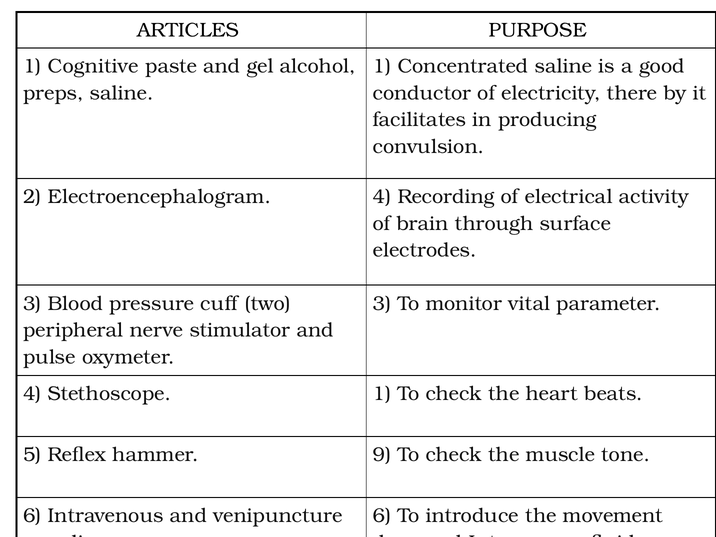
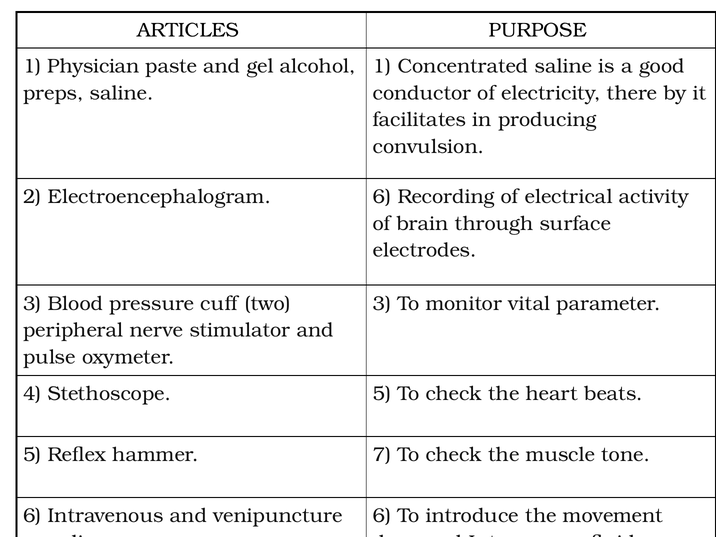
Cognitive: Cognitive -> Physician
Electroencephalogram 4: 4 -> 6
Stethoscope 1: 1 -> 5
9: 9 -> 7
